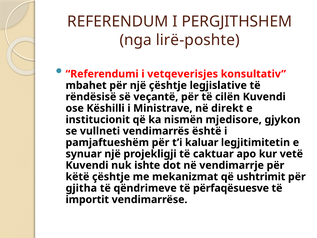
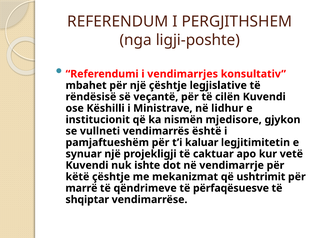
lirë-poshte: lirë-poshte -> ligji-poshte
vetqeverisjes: vetqeverisjes -> vendimarrjes
direkt: direkt -> lidhur
gjitha: gjitha -> marrë
importit: importit -> shqiptar
